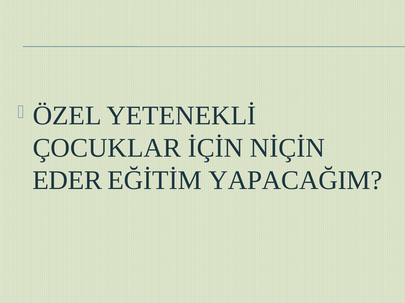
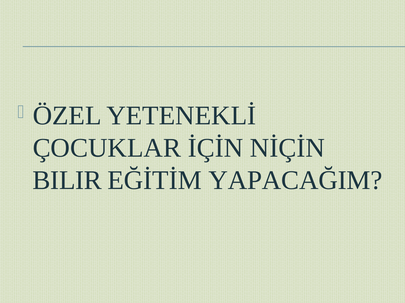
EDER: EDER -> BILIR
